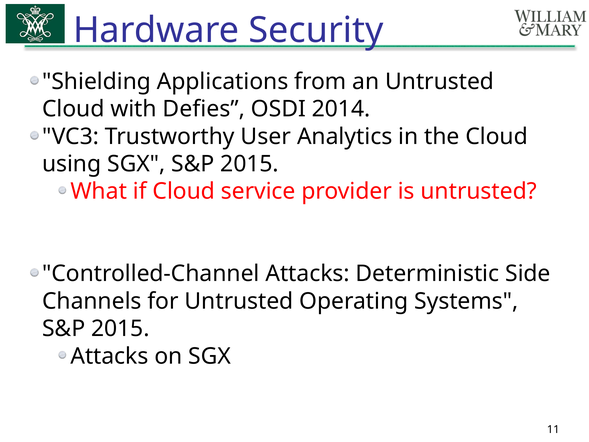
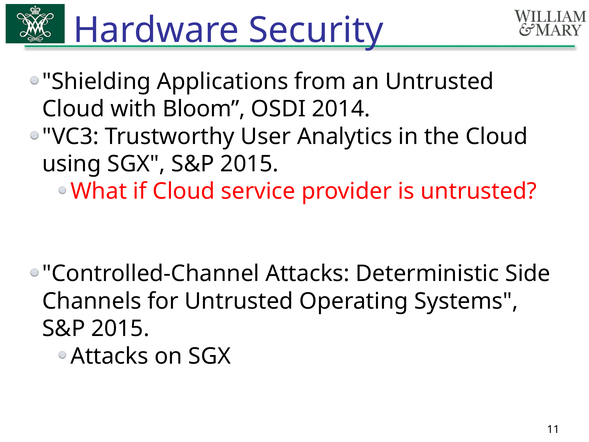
Defies: Defies -> Bloom
